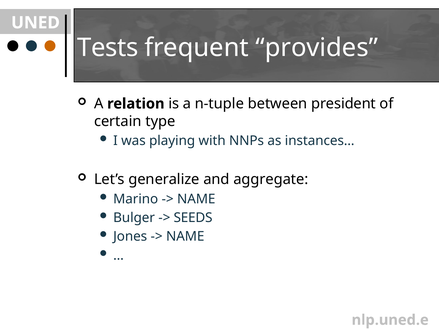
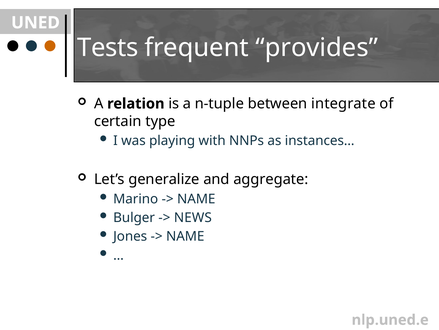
president: president -> integrate
SEEDS: SEEDS -> NEWS
